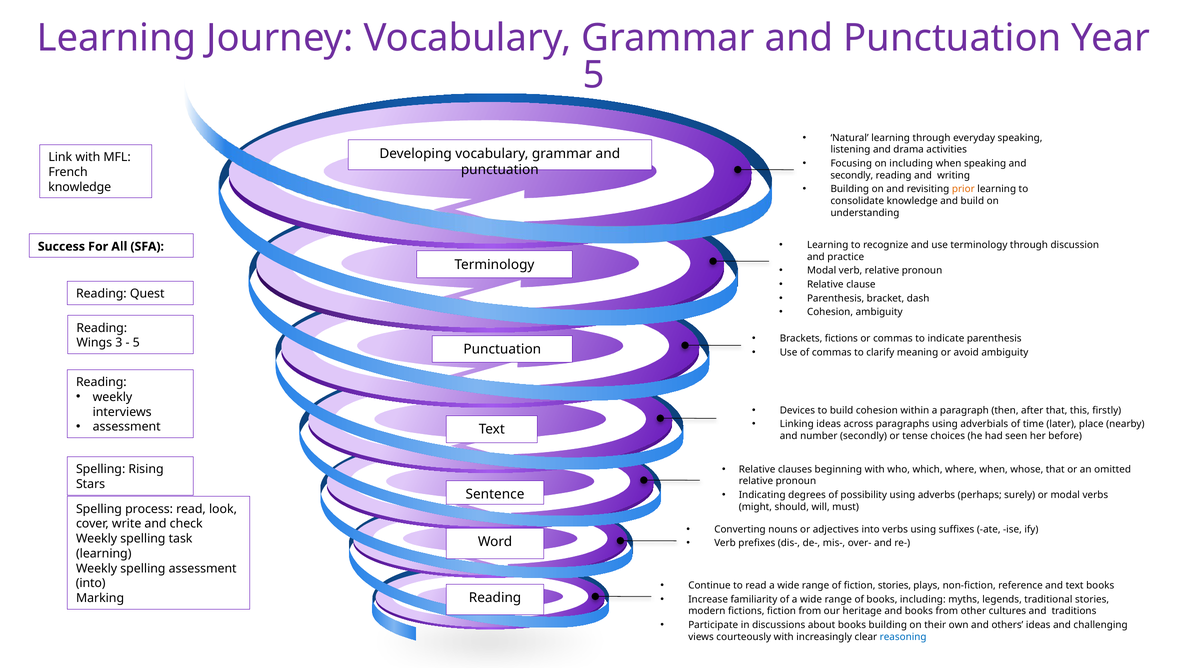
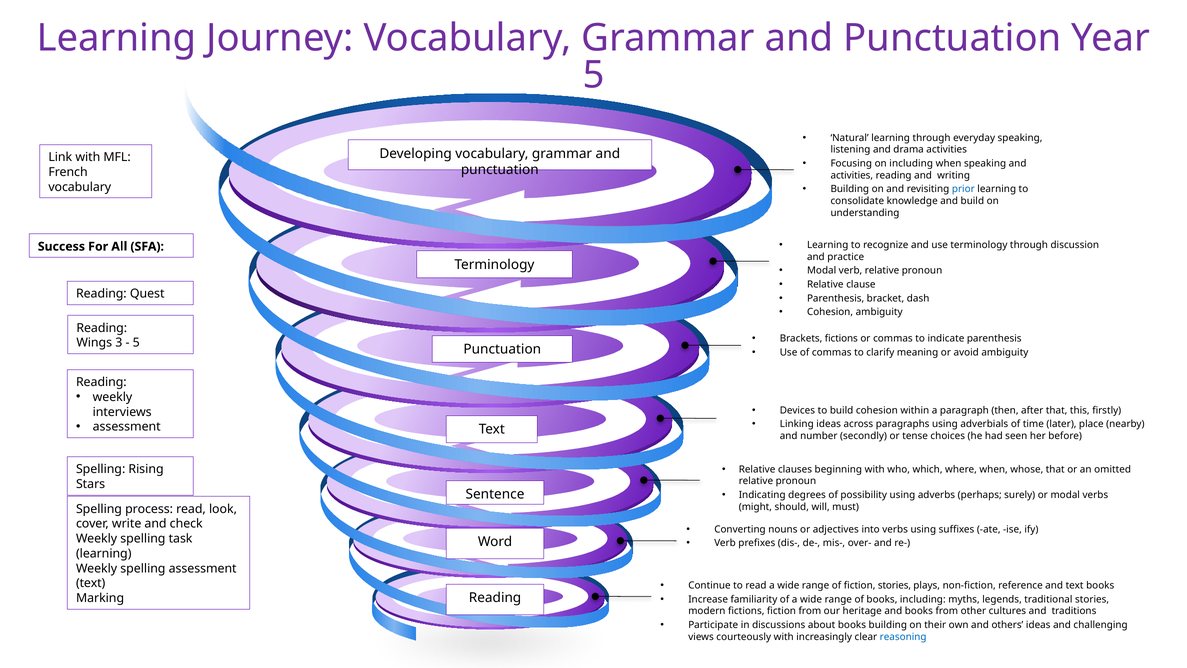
secondly at (852, 175): secondly -> activities
knowledge at (80, 187): knowledge -> vocabulary
prior colour: orange -> blue
into at (91, 583): into -> text
